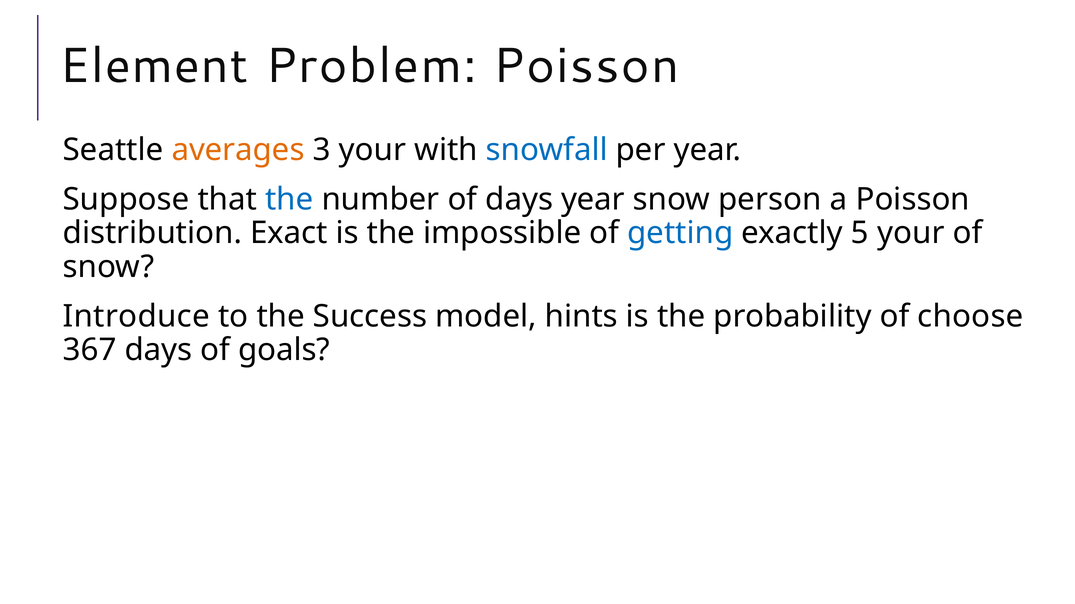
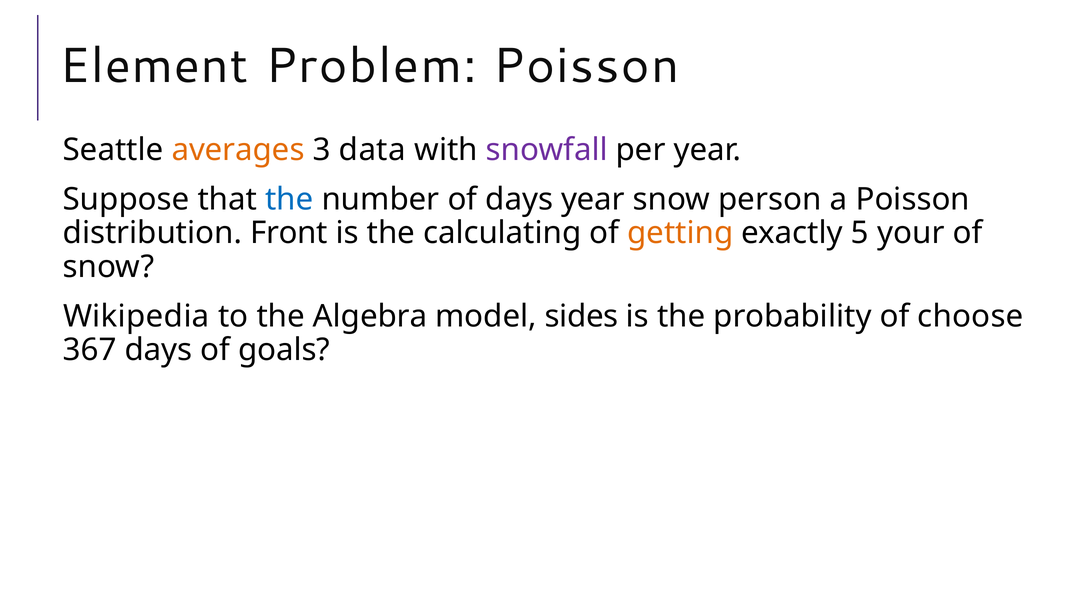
3 your: your -> data
snowfall colour: blue -> purple
Exact: Exact -> Front
impossible: impossible -> calculating
getting colour: blue -> orange
Introduce: Introduce -> Wikipedia
Success: Success -> Algebra
hints: hints -> sides
